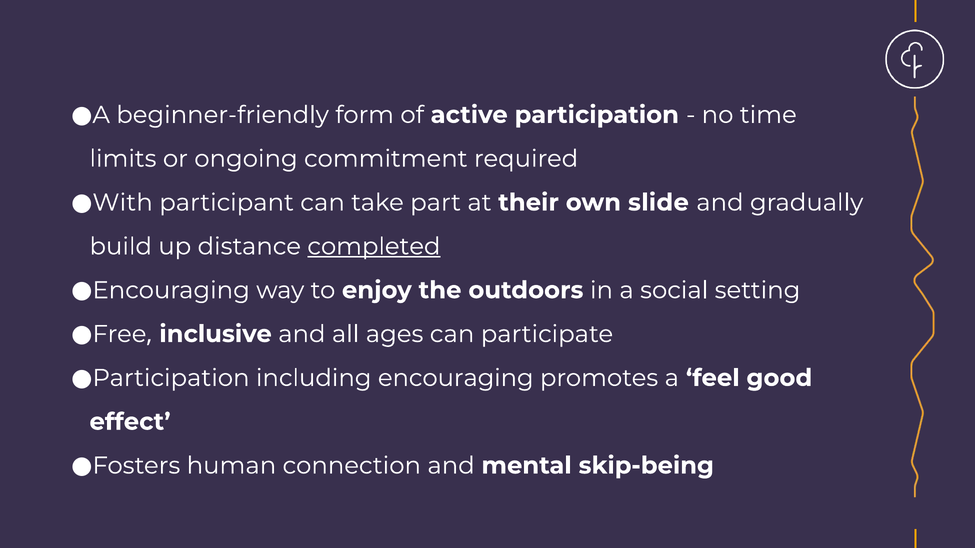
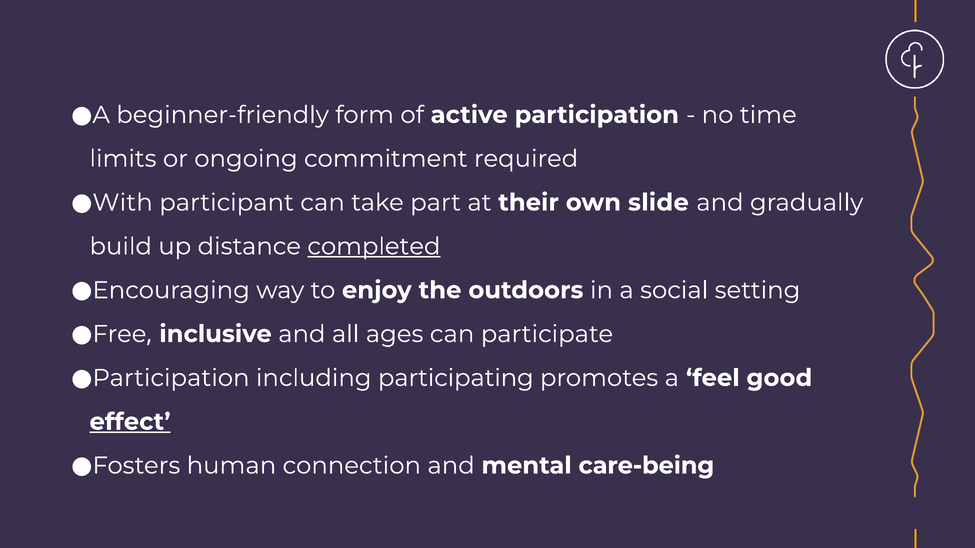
including encouraging: encouraging -> participating
effect underline: none -> present
skip-being: skip-being -> care-being
